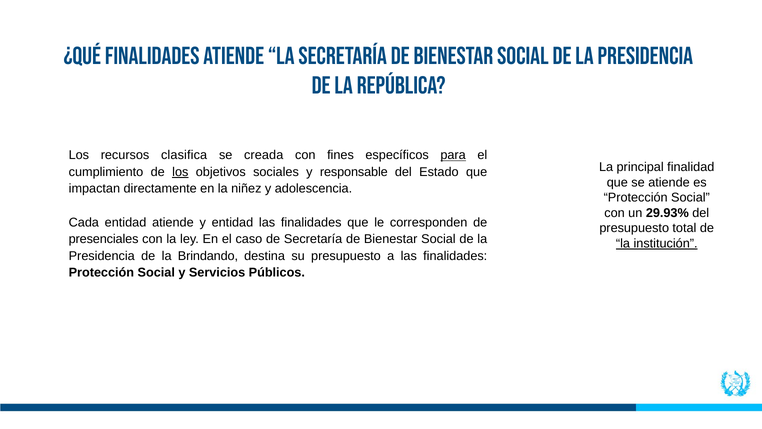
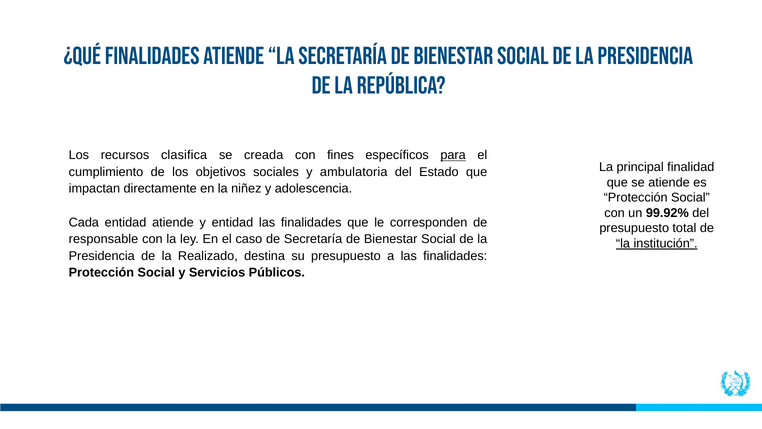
los at (180, 172) underline: present -> none
responsable: responsable -> ambulatoria
29.93%: 29.93% -> 99.92%
presenciales: presenciales -> responsable
Brindando: Brindando -> Realizado
